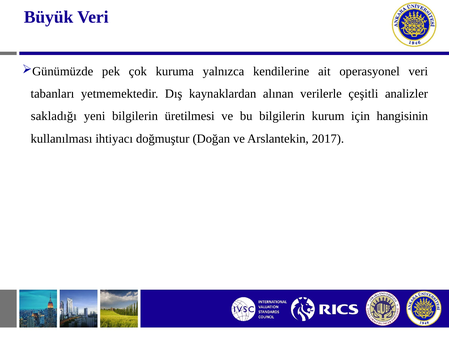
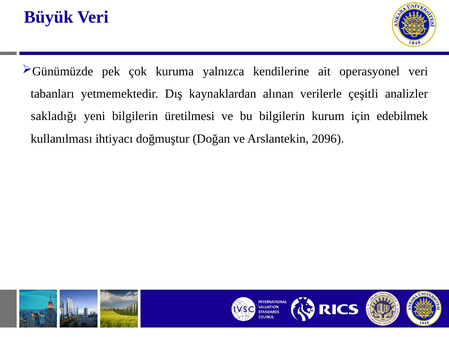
hangisinin: hangisinin -> edebilmek
2017: 2017 -> 2096
